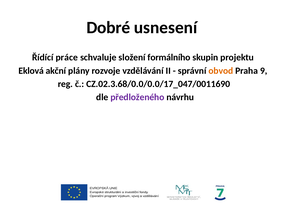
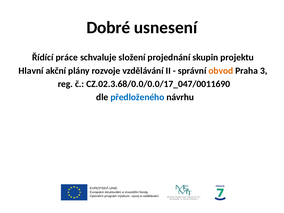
formálního: formálního -> projednání
Eklová: Eklová -> Hlavní
9: 9 -> 3
předloženého colour: purple -> blue
